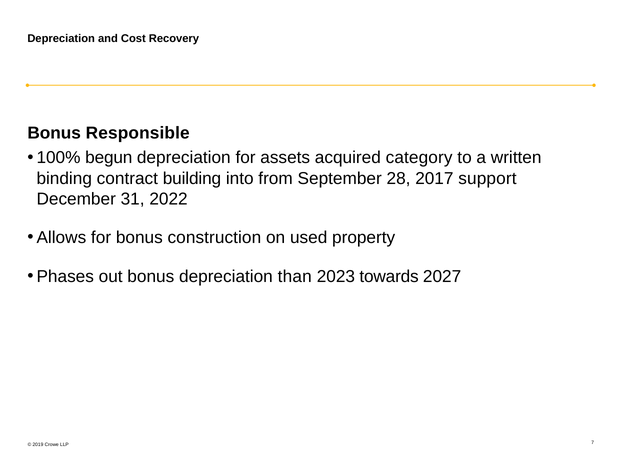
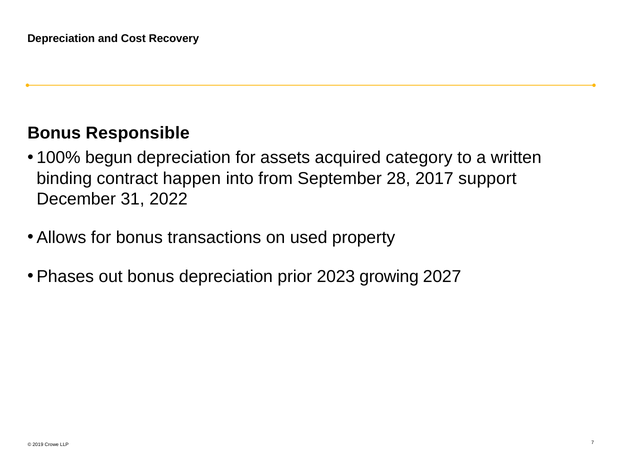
building: building -> happen
construction: construction -> transactions
than: than -> prior
towards: towards -> growing
